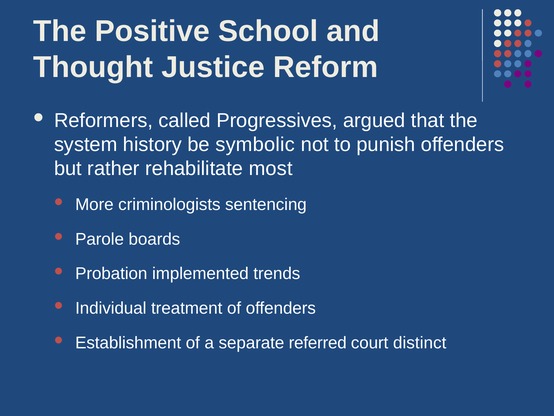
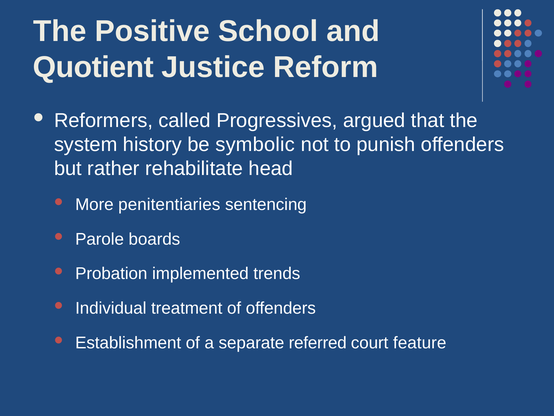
Thought: Thought -> Quotient
most: most -> head
criminologists: criminologists -> penitentiaries
distinct: distinct -> feature
